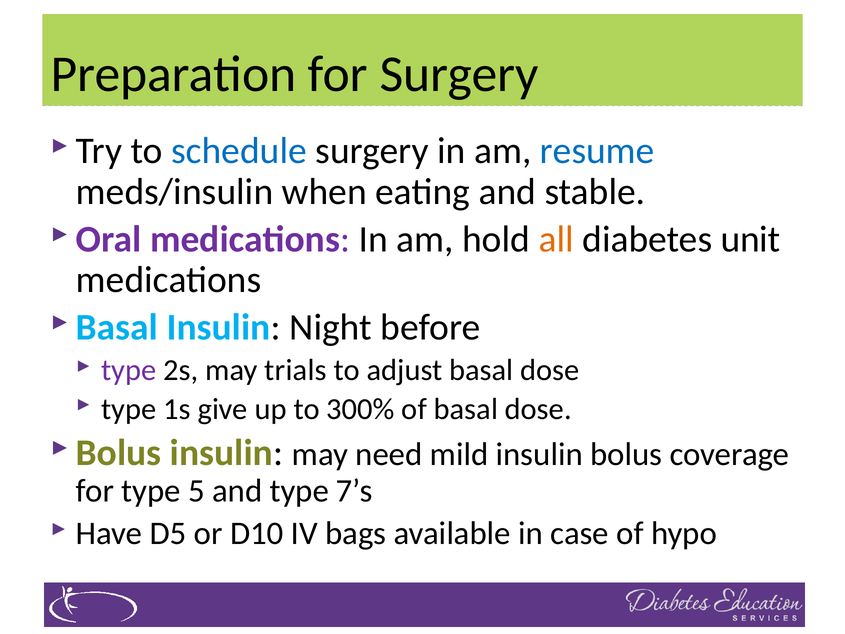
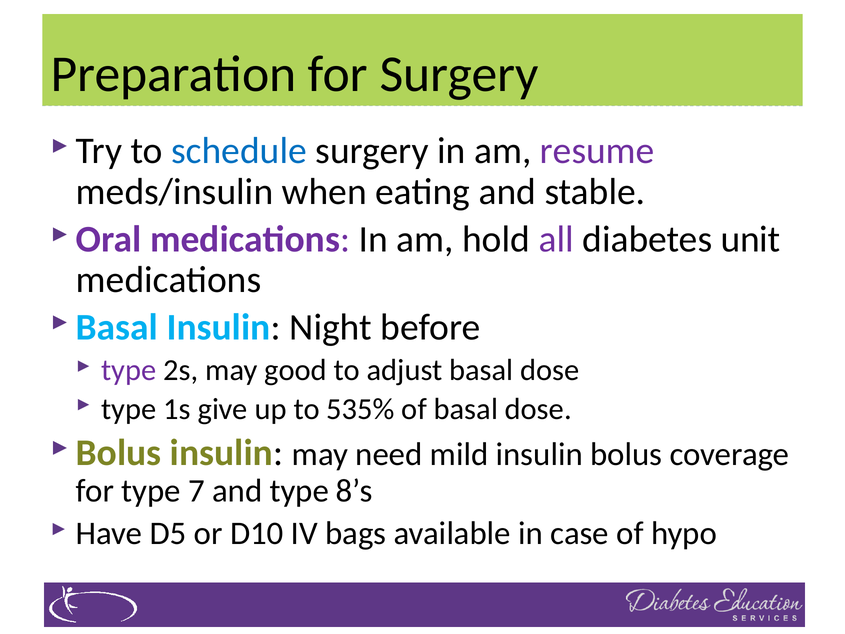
resume colour: blue -> purple
all colour: orange -> purple
trials: trials -> good
300%: 300% -> 535%
5: 5 -> 7
7’s: 7’s -> 8’s
